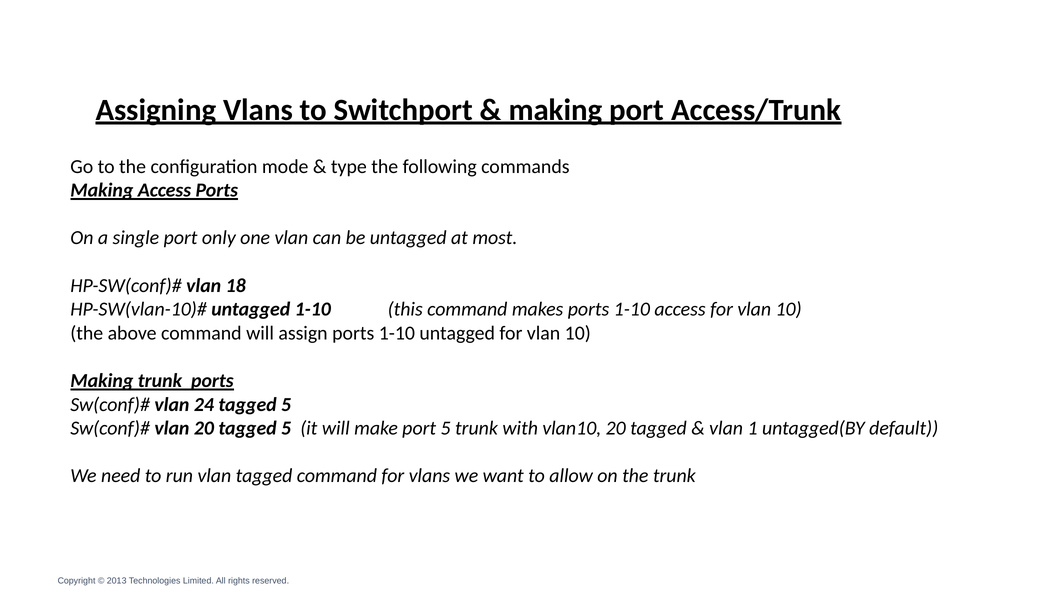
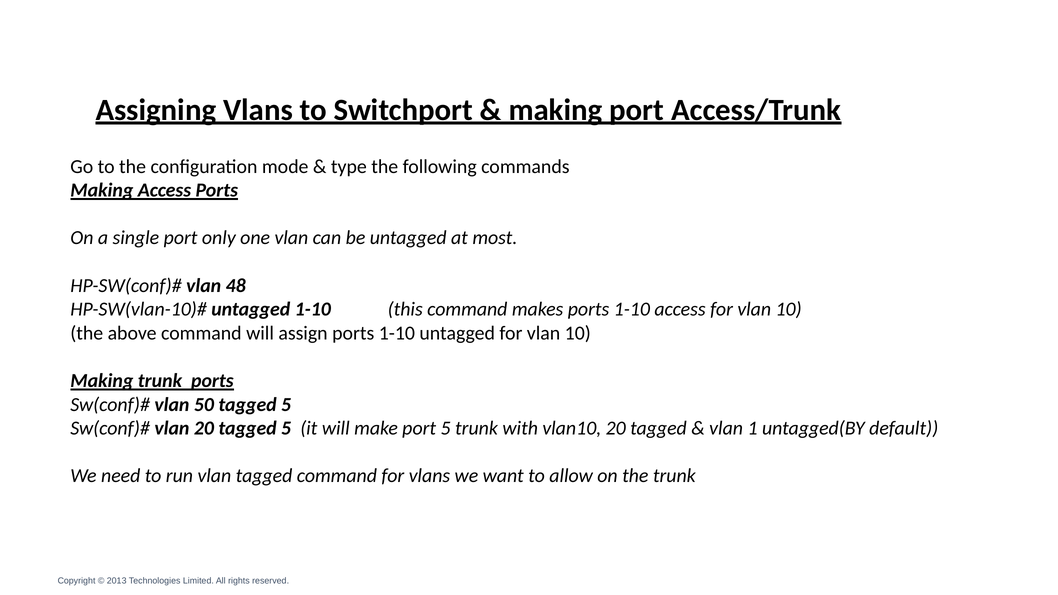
18: 18 -> 48
24: 24 -> 50
